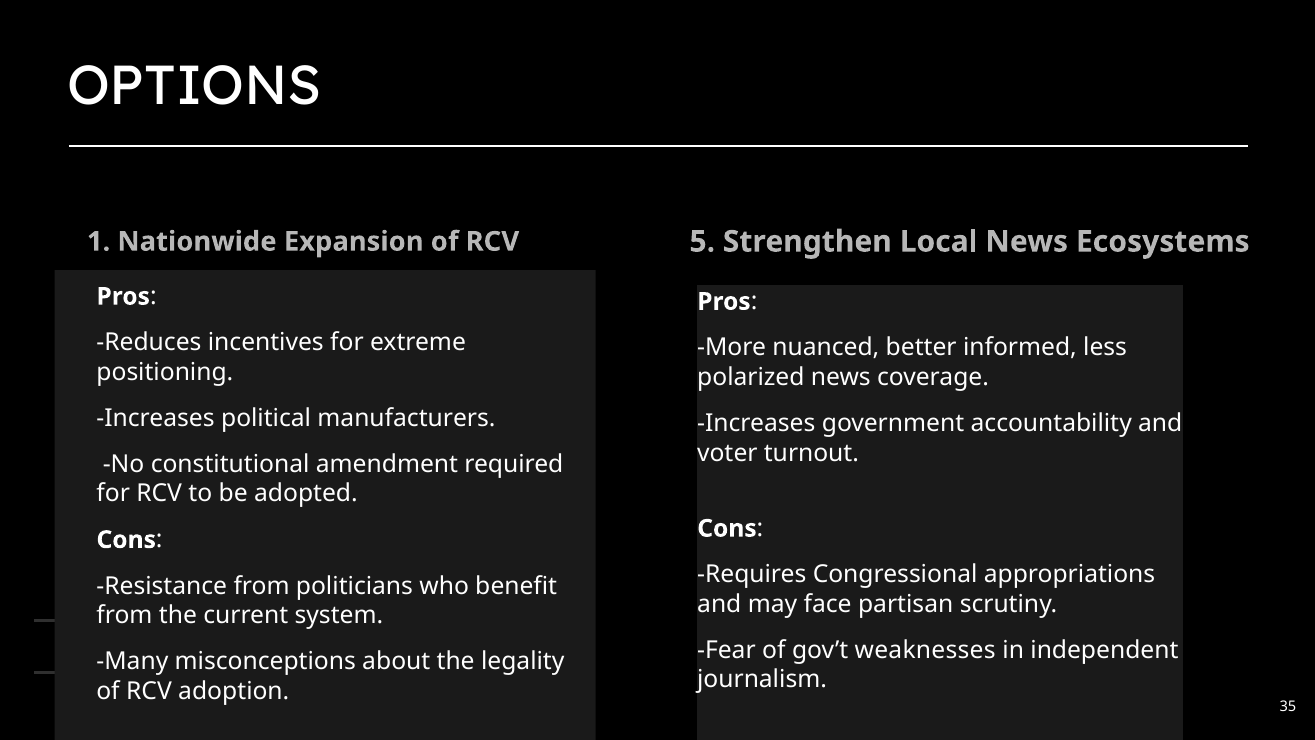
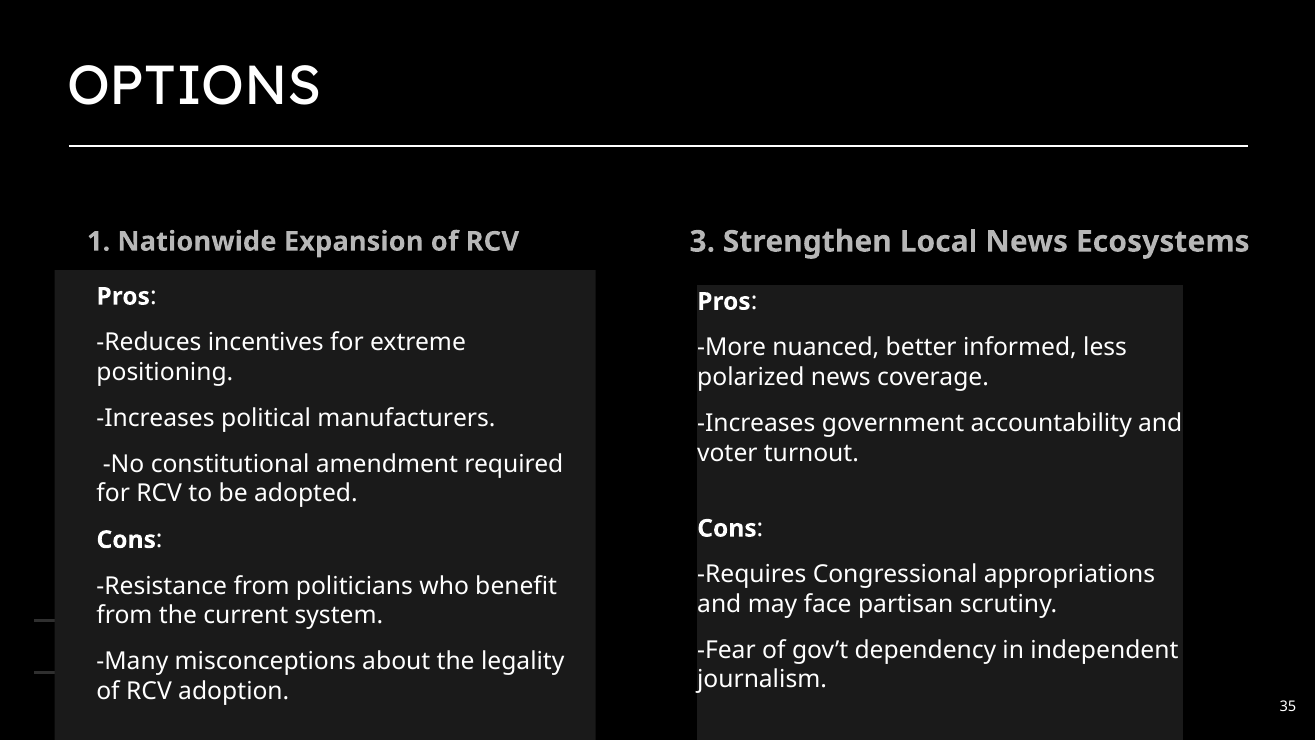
5: 5 -> 3
weaknesses: weaknesses -> dependency
